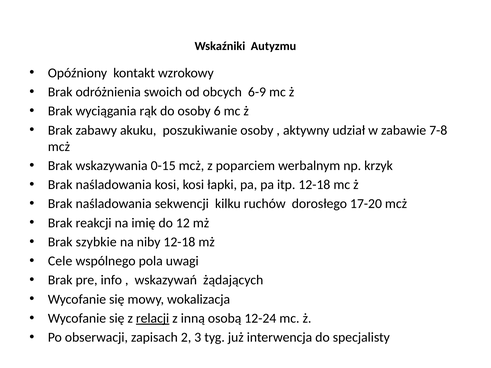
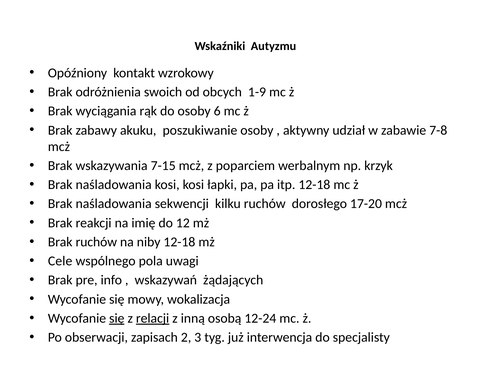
6-9: 6-9 -> 1-9
0-15: 0-15 -> 7-15
Brak szybkie: szybkie -> ruchów
się at (117, 319) underline: none -> present
